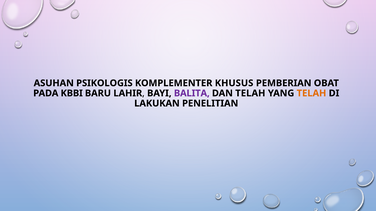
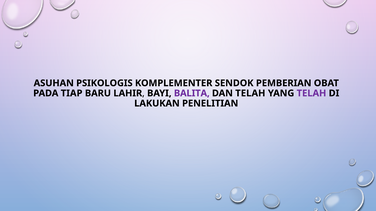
KHUSUS: KHUSUS -> SENDOK
KBBI: KBBI -> TIAP
TELAH at (311, 93) colour: orange -> purple
